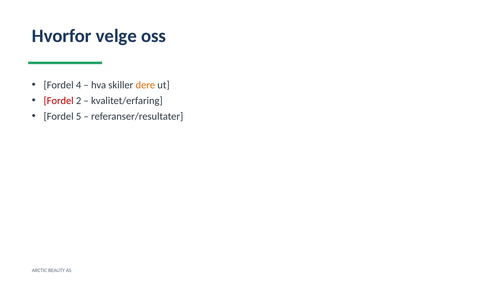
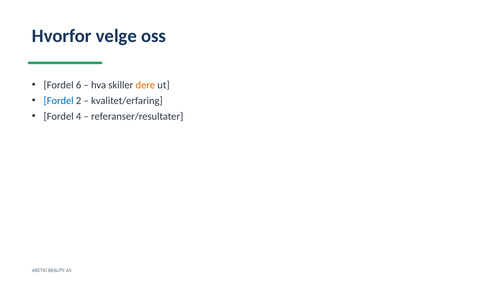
4: 4 -> 6
Fordel at (59, 101) colour: red -> blue
5: 5 -> 4
